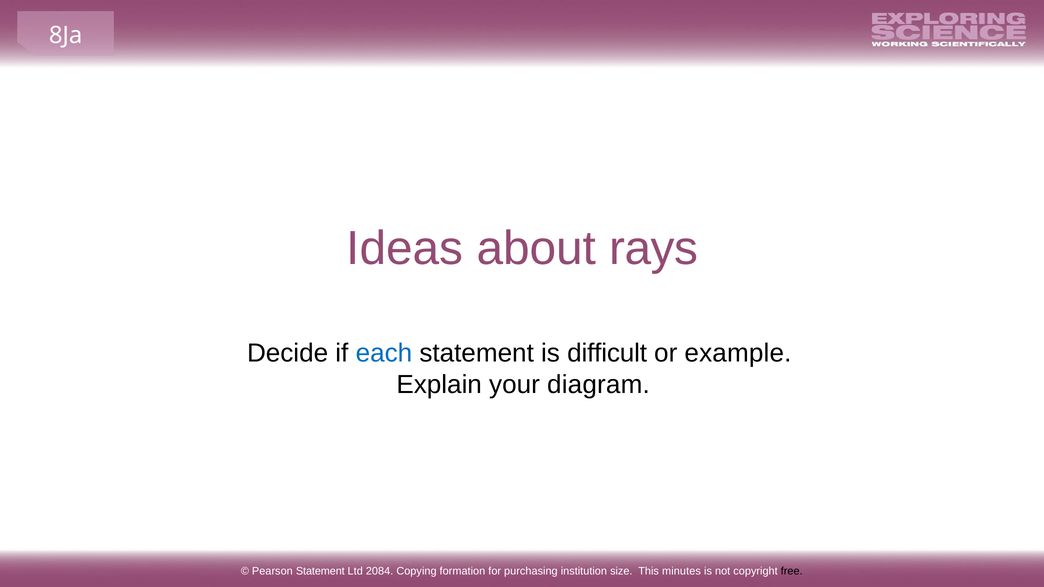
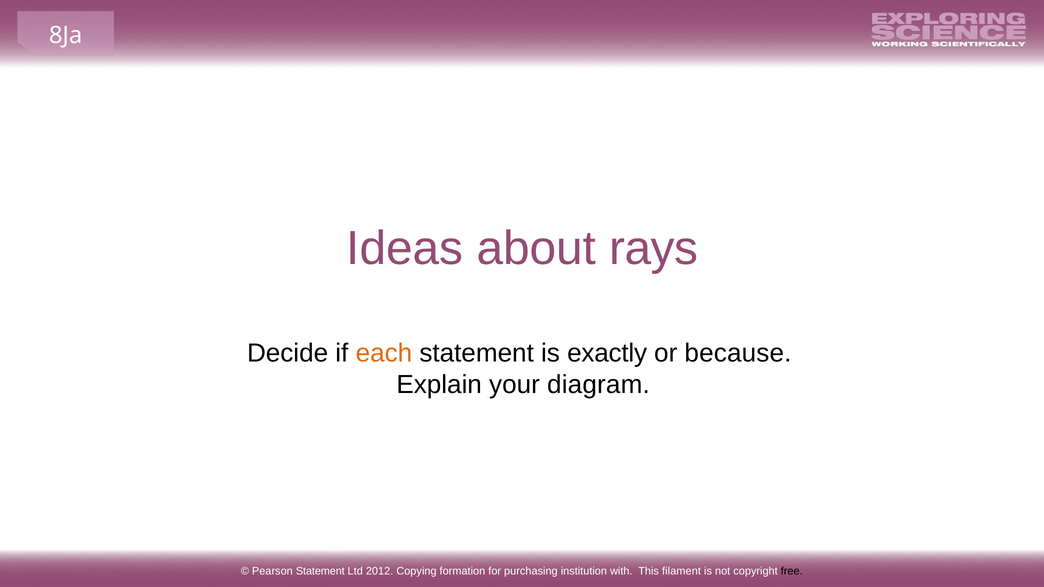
each colour: blue -> orange
difficult: difficult -> exactly
example: example -> because
2084: 2084 -> 2012
size: size -> with
minutes: minutes -> filament
